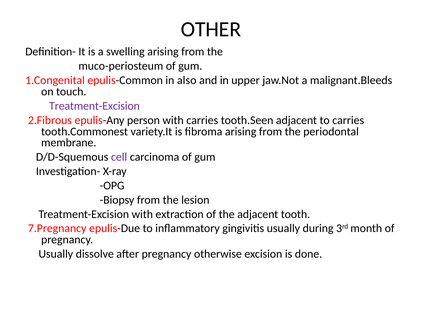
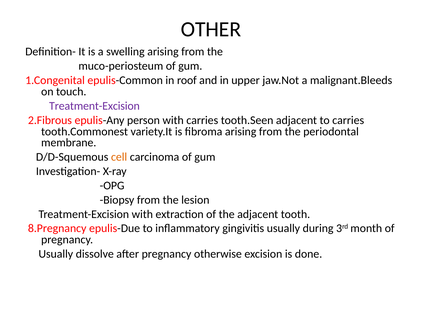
also: also -> roof
cell colour: purple -> orange
7.Pregnancy: 7.Pregnancy -> 8.Pregnancy
